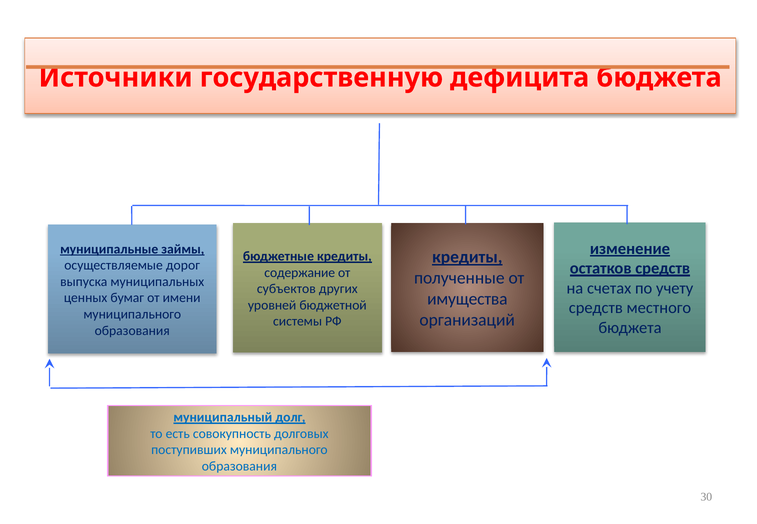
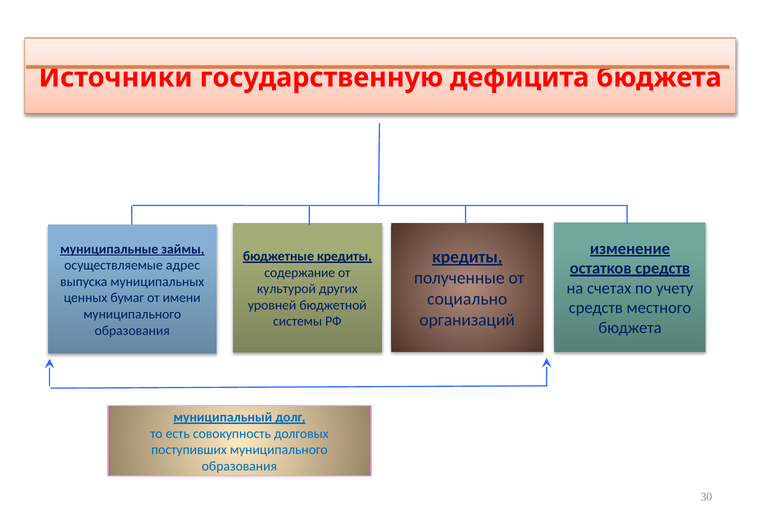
дорог: дорог -> адрес
субъектов: субъектов -> культурой
имущества: имущества -> социально
